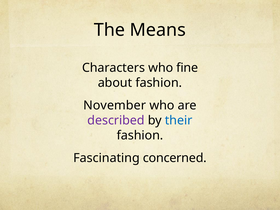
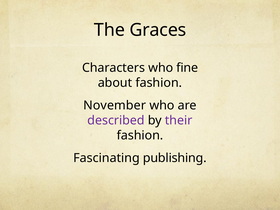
Means: Means -> Graces
their colour: blue -> purple
concerned: concerned -> publishing
